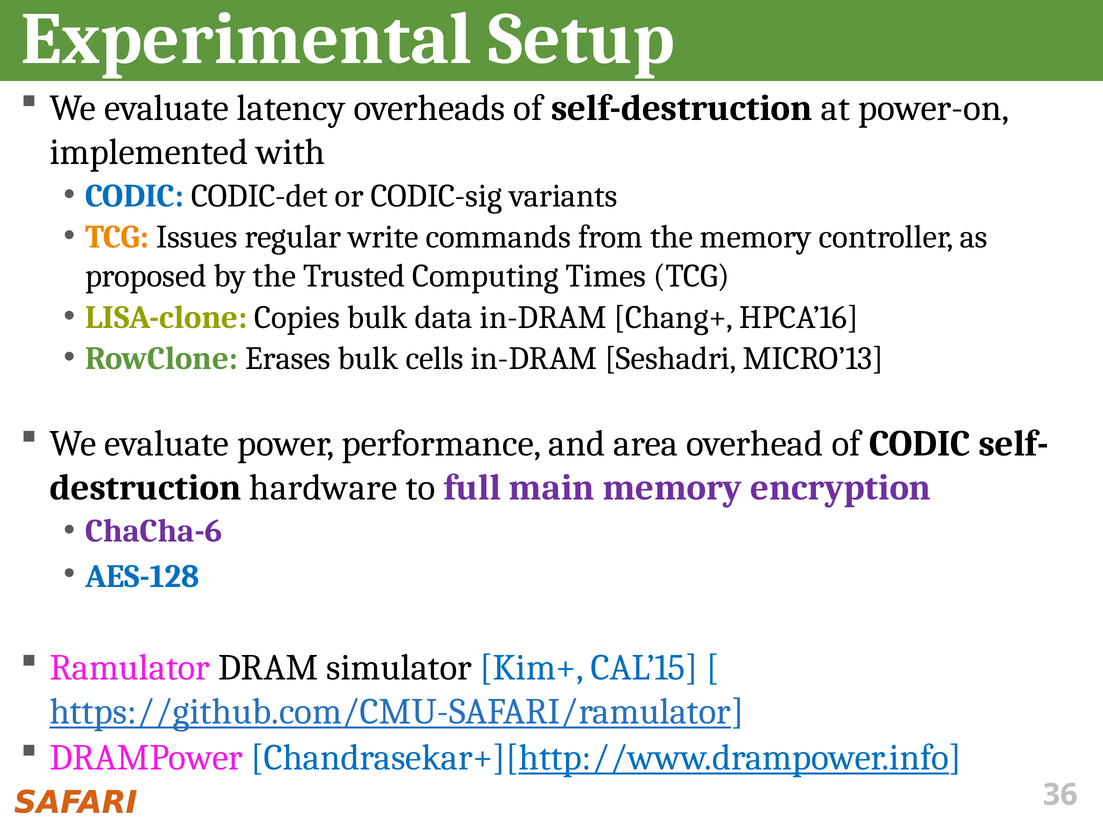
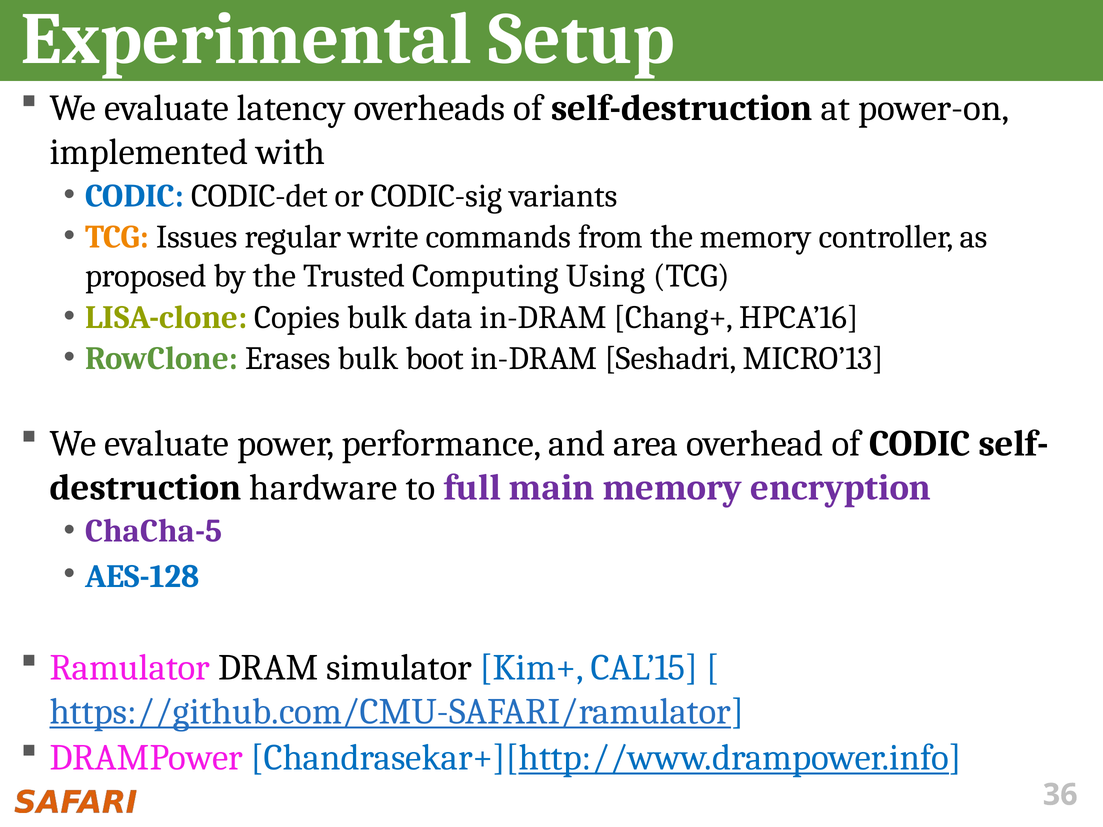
Times: Times -> Using
cells: cells -> boot
ChaCha-6: ChaCha-6 -> ChaCha-5
